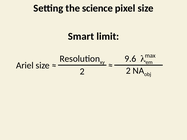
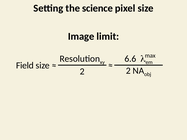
Smart: Smart -> Image
9.6: 9.6 -> 6.6
Ariel: Ariel -> Field
